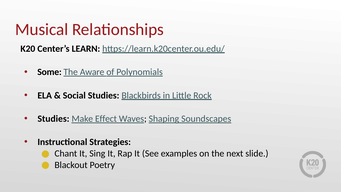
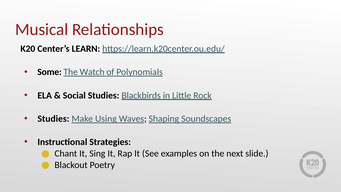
Aware: Aware -> Watch
Effect: Effect -> Using
